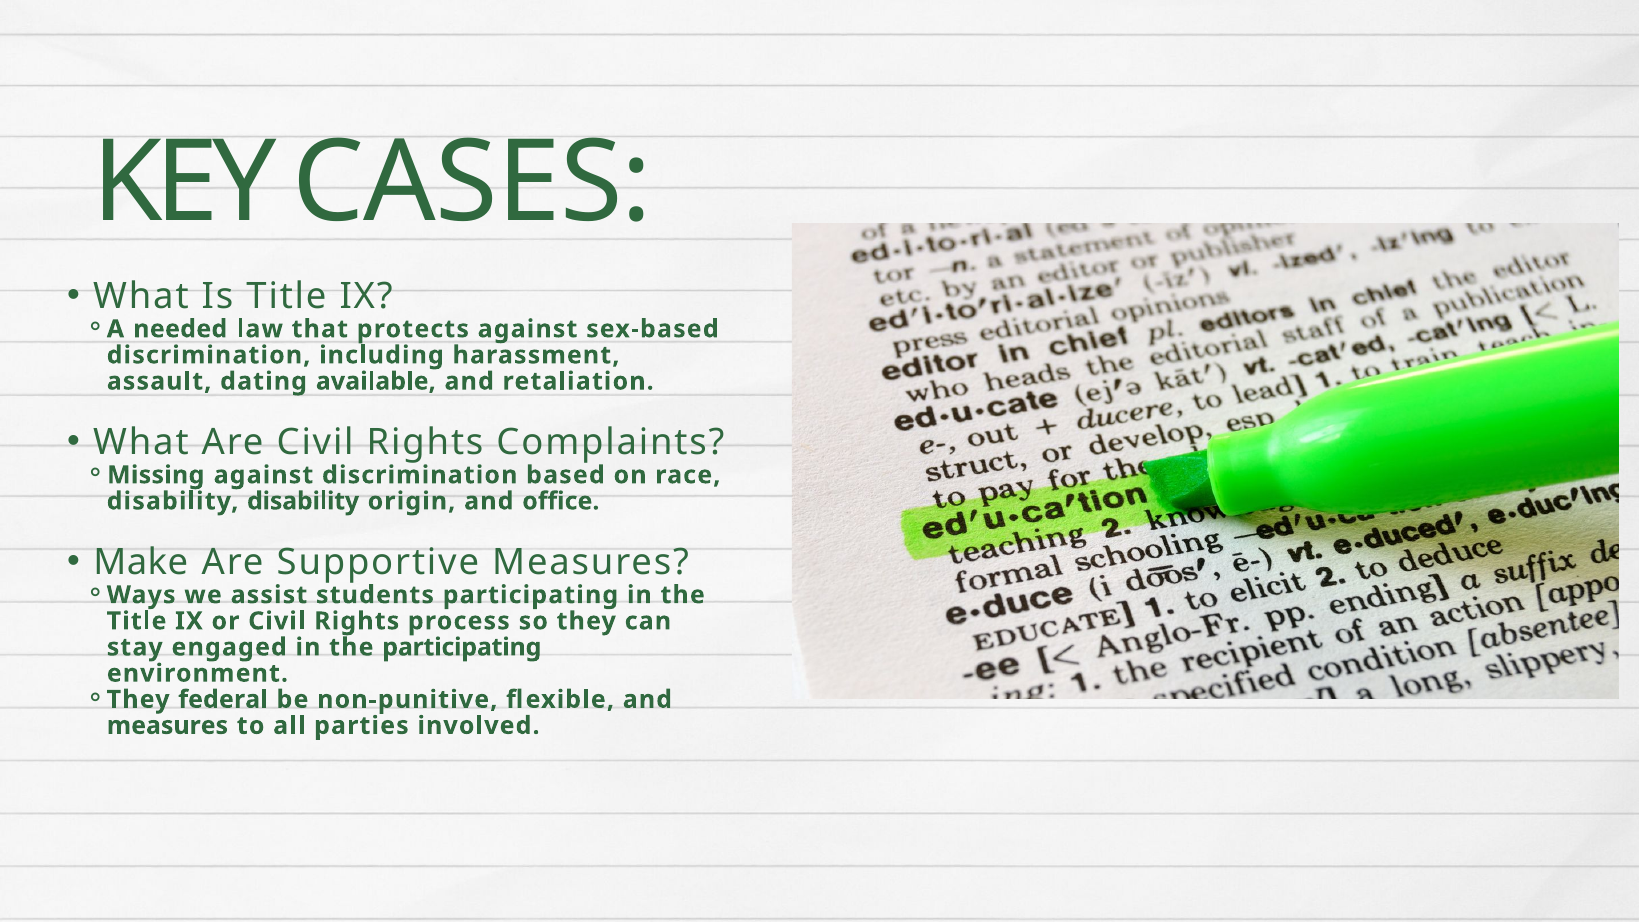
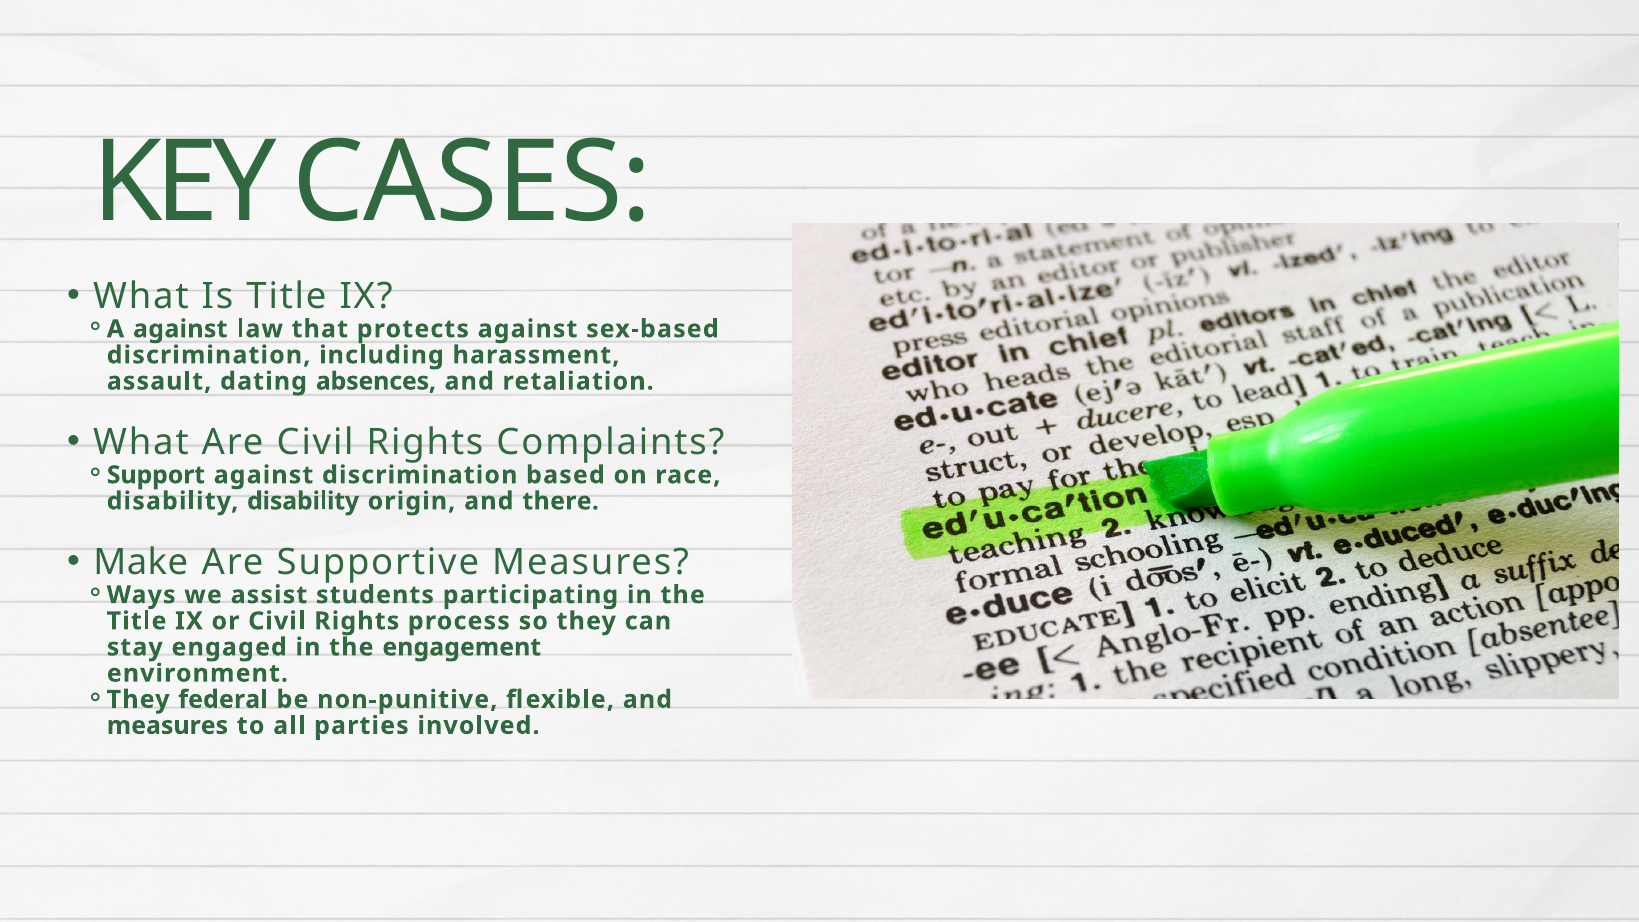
A needed: needed -> against
available: available -> absences
Missing: Missing -> Support
office: office -> there
the participating: participating -> engagement
